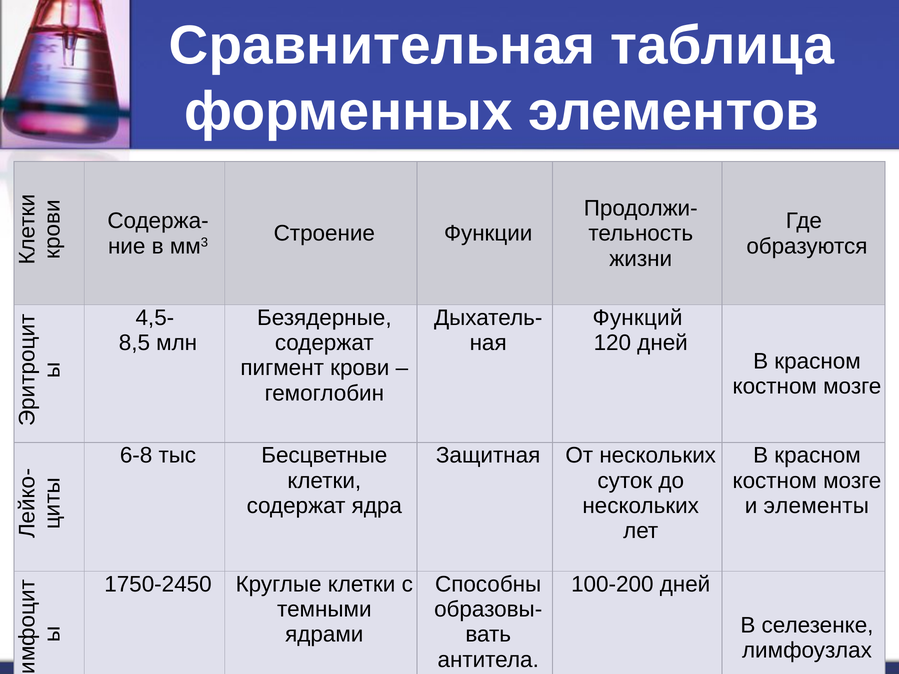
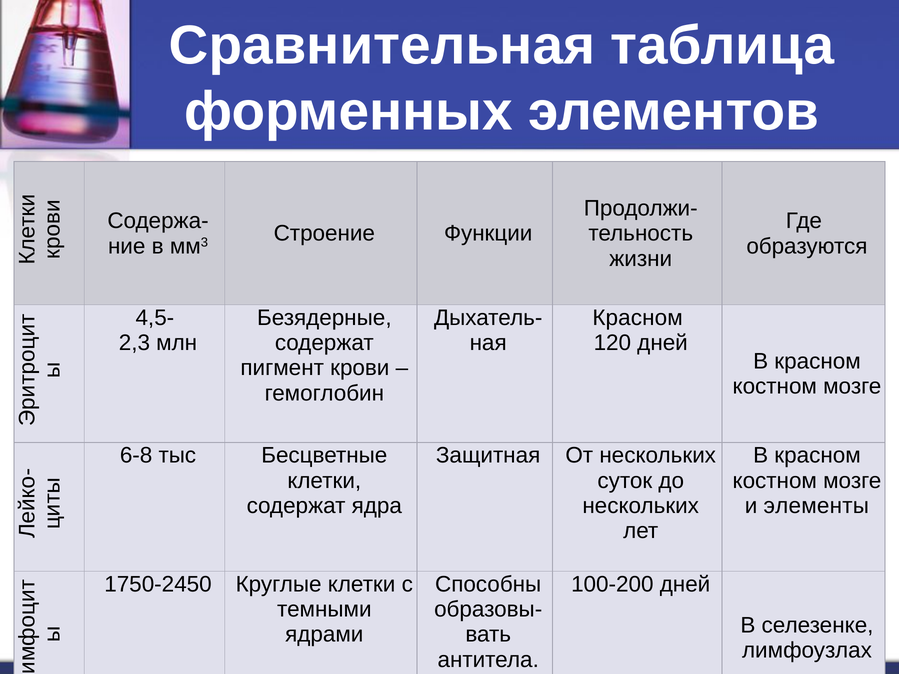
Функций at (638, 318): Функций -> Красном
8,5: 8,5 -> 2,3
